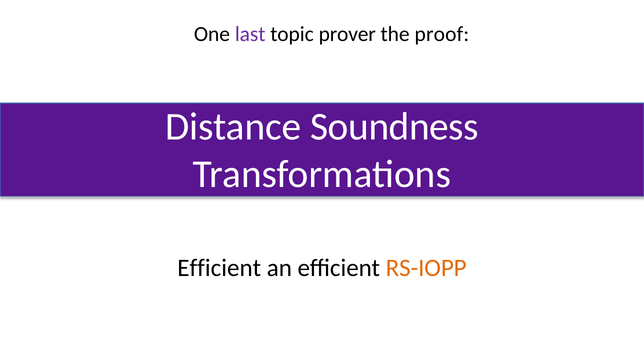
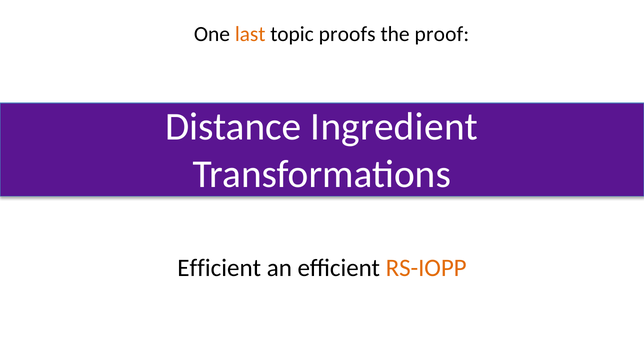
last colour: purple -> orange
prover: prover -> proofs
Soundness: Soundness -> Ingredient
